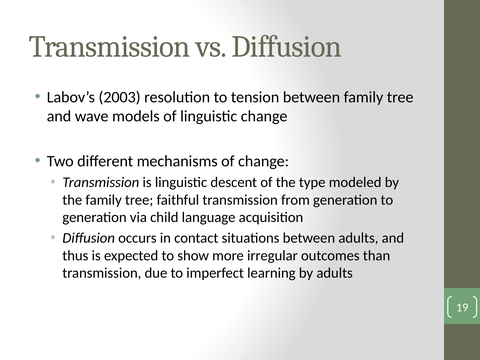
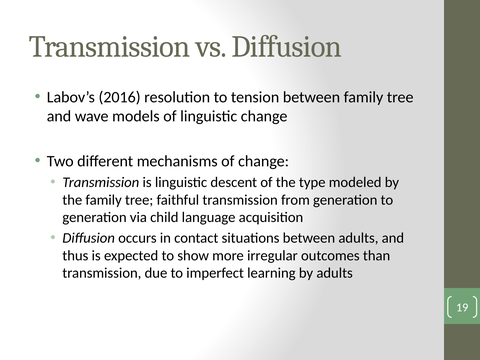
2003: 2003 -> 2016
